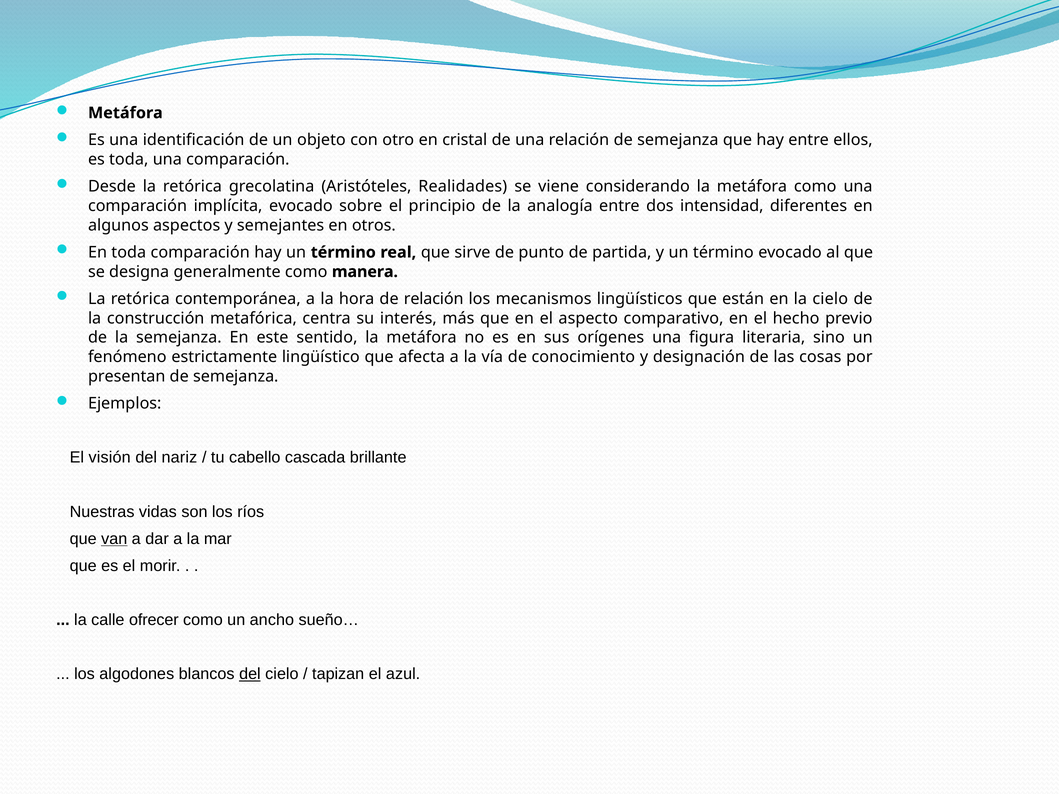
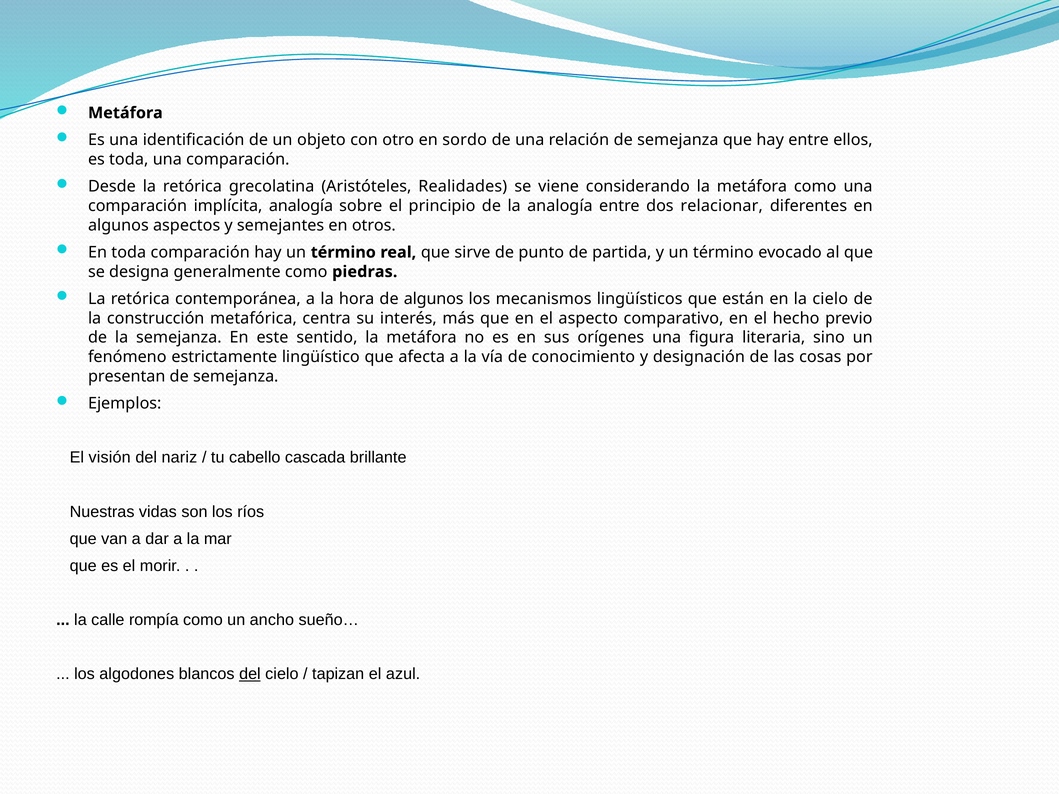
cristal: cristal -> sordo
implícita evocado: evocado -> analogía
intensidad: intensidad -> relacionar
manera: manera -> piedras
de relación: relación -> algunos
van underline: present -> none
ofrecer: ofrecer -> rompía
